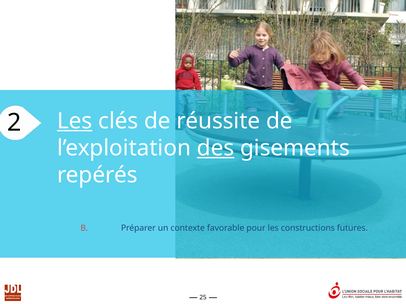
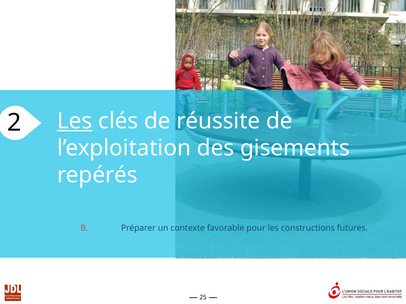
des underline: present -> none
